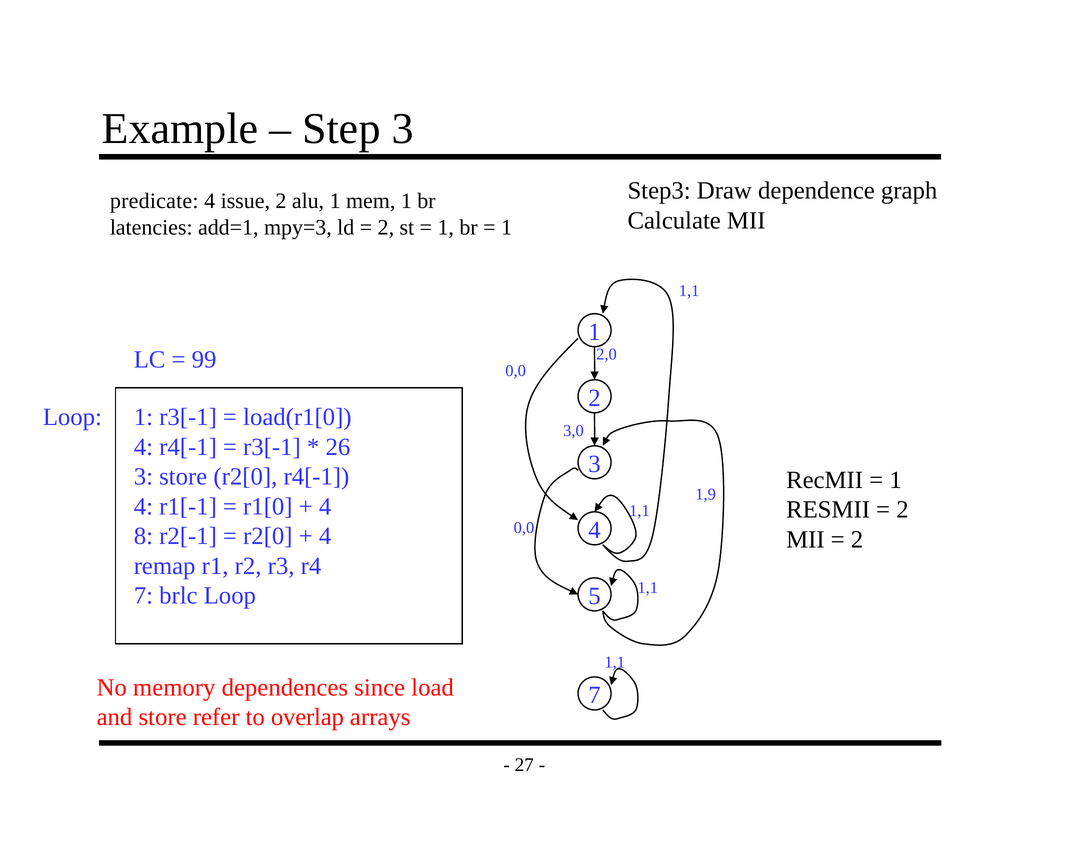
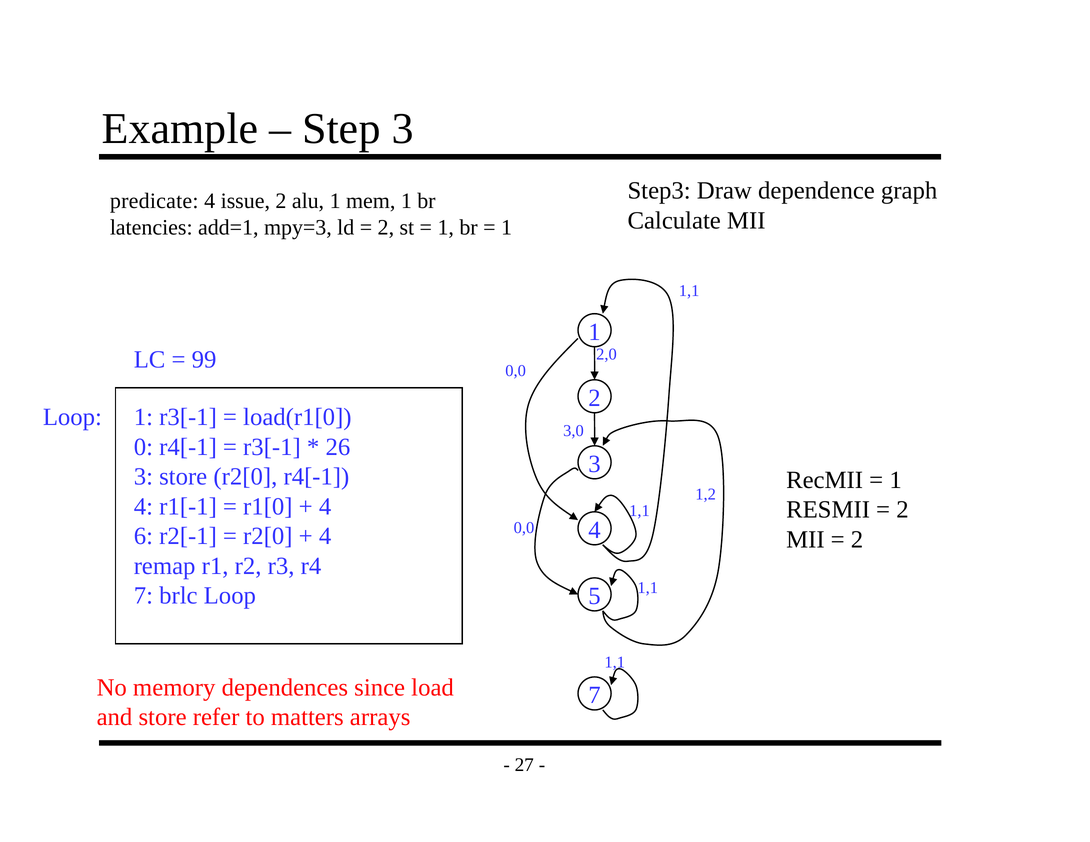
4 at (143, 447): 4 -> 0
1,9: 1,9 -> 1,2
8: 8 -> 6
overlap: overlap -> matters
